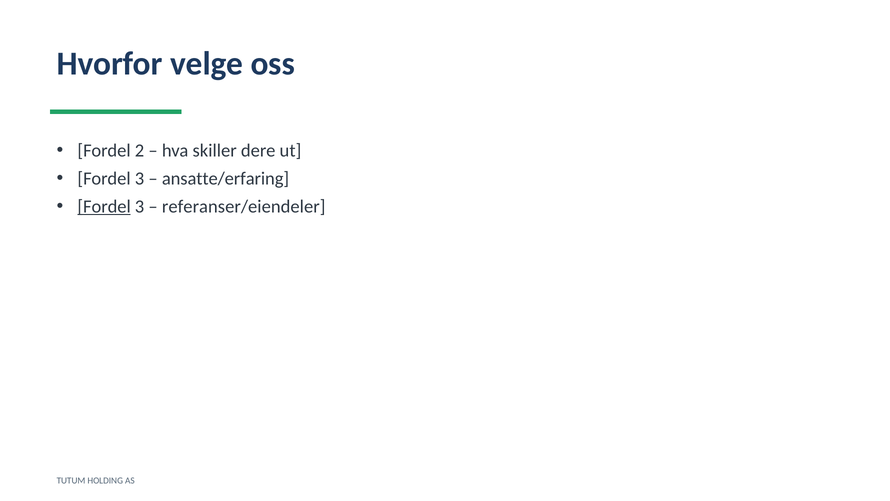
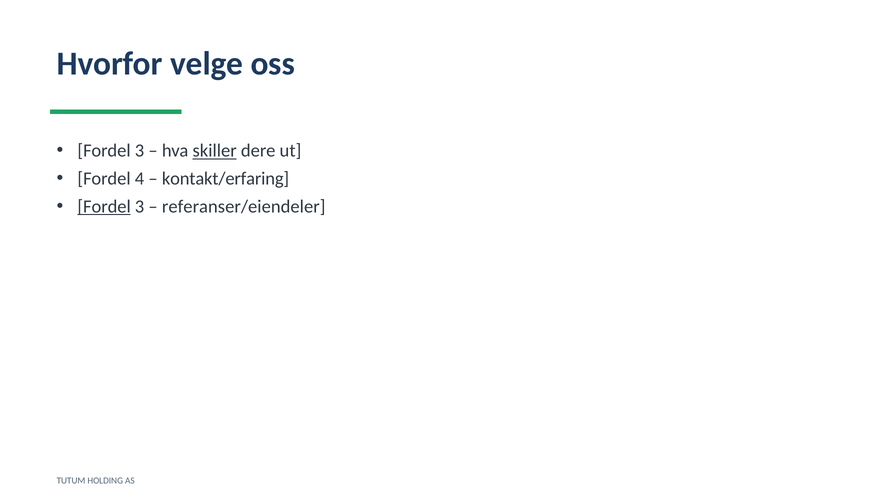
2 at (140, 151): 2 -> 3
skiller underline: none -> present
3 at (140, 179): 3 -> 4
ansatte/erfaring: ansatte/erfaring -> kontakt/erfaring
